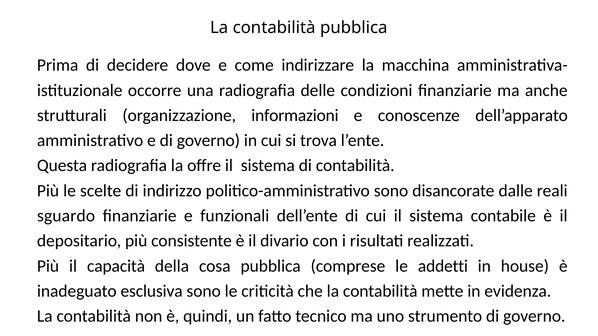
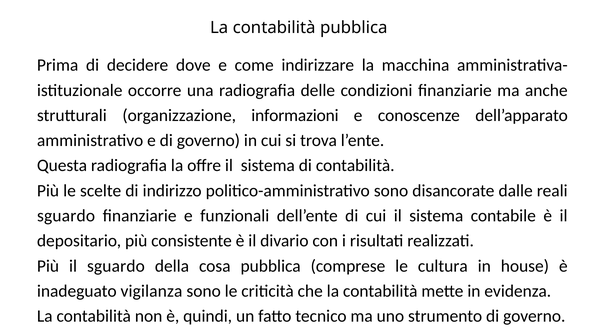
il capacità: capacità -> sguardo
addetti: addetti -> cultura
esclusiva: esclusiva -> vigilanza
